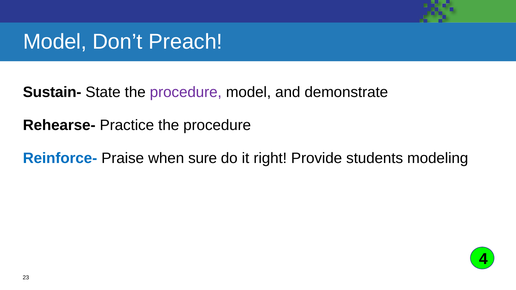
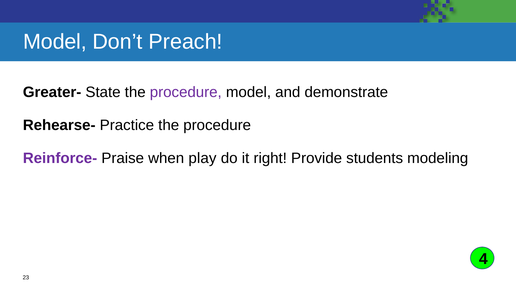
Sustain-: Sustain- -> Greater-
Reinforce- colour: blue -> purple
sure: sure -> play
